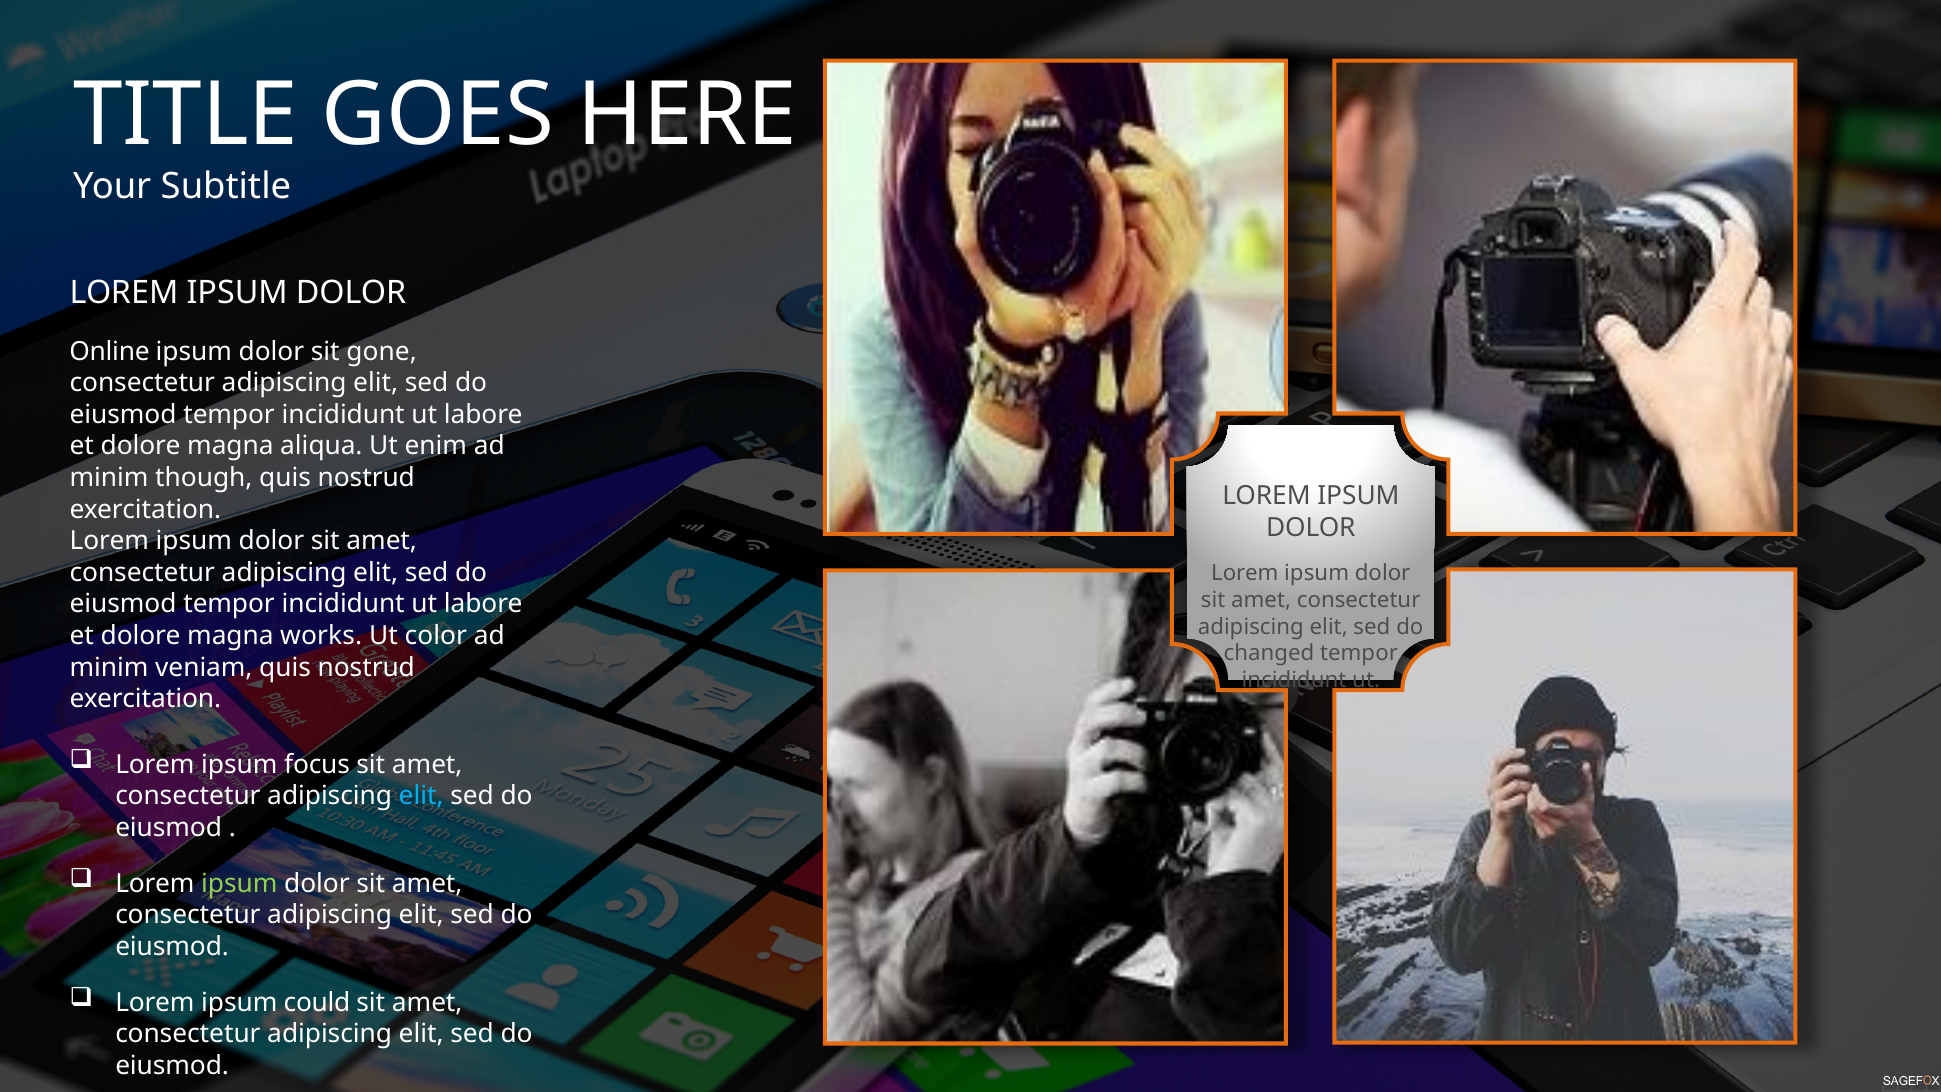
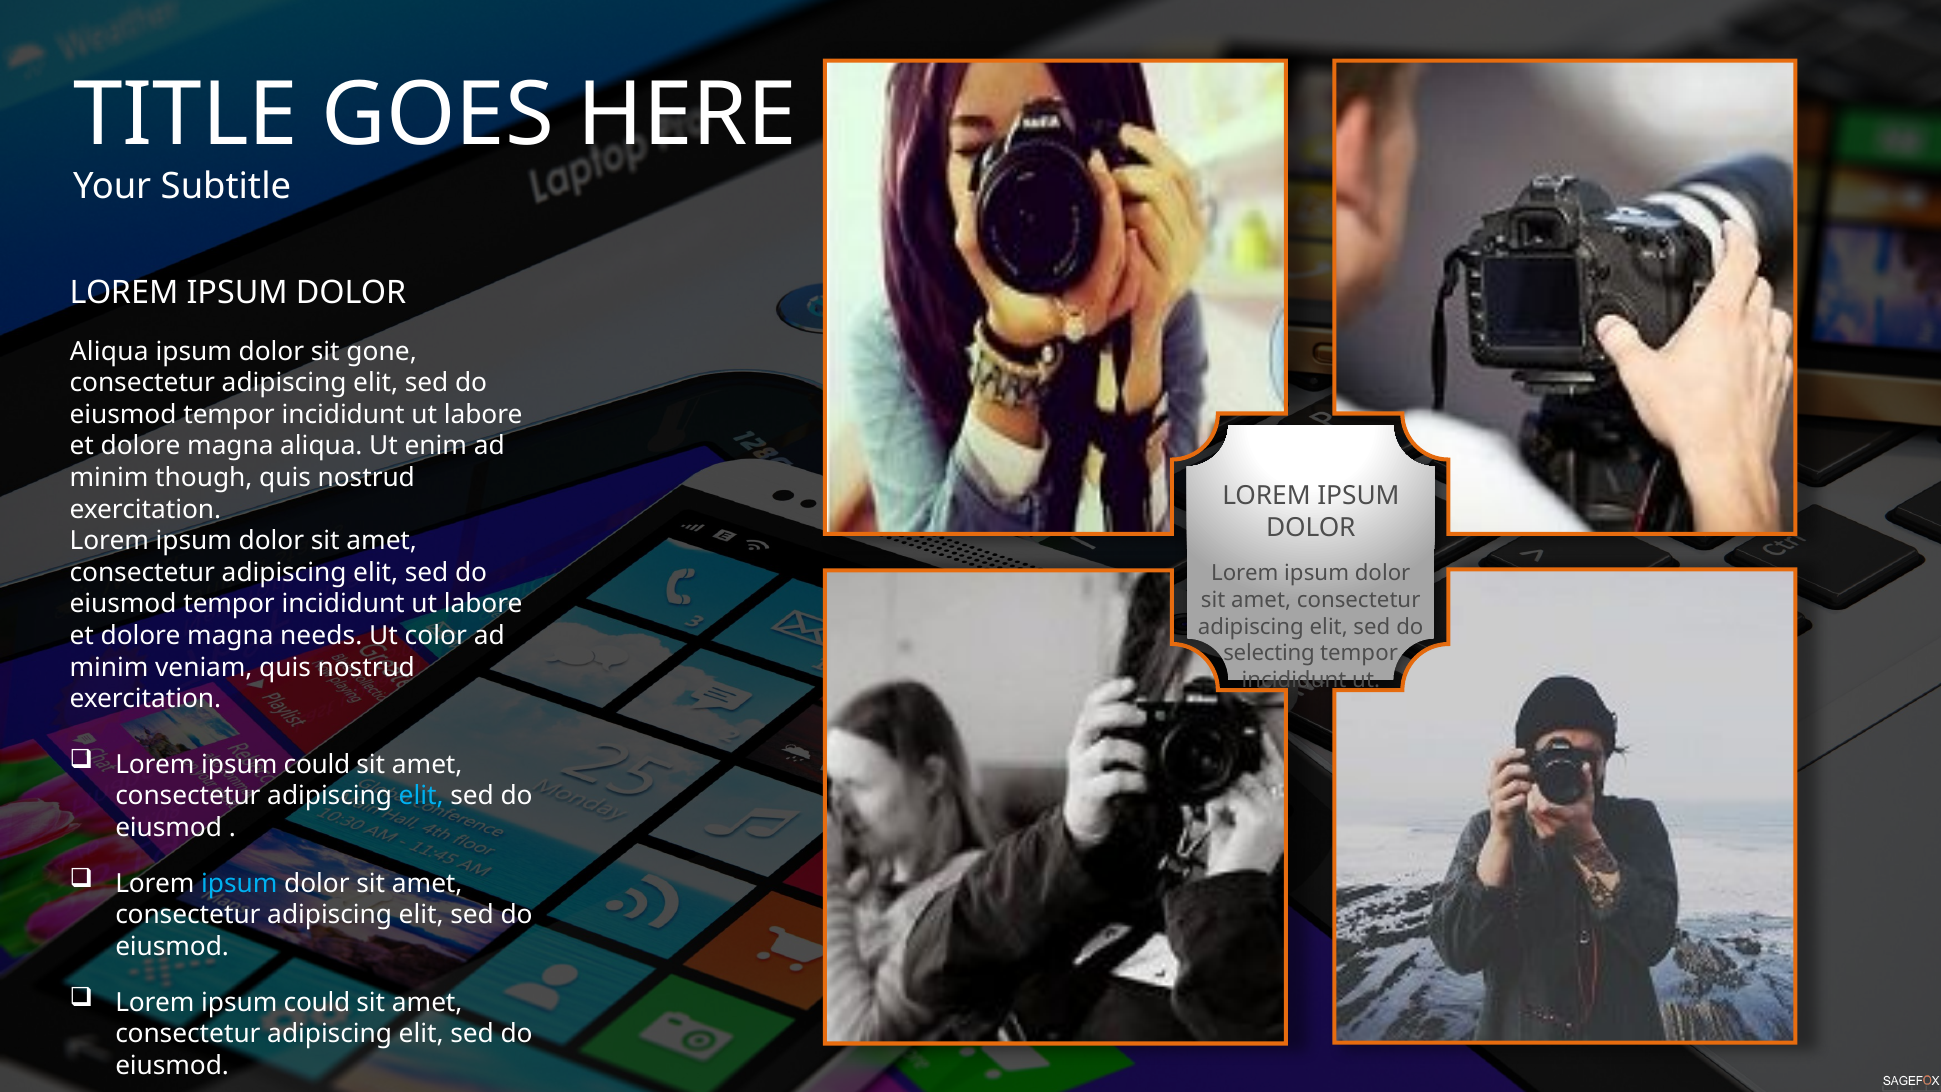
Online at (110, 351): Online -> Aliqua
works: works -> needs
changed: changed -> selecting
focus at (317, 764): focus -> could
ipsum at (239, 883) colour: light green -> light blue
